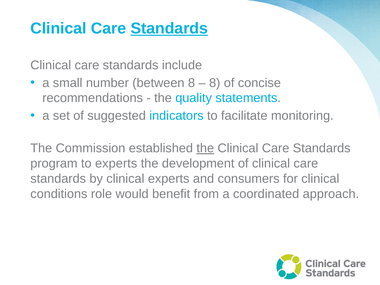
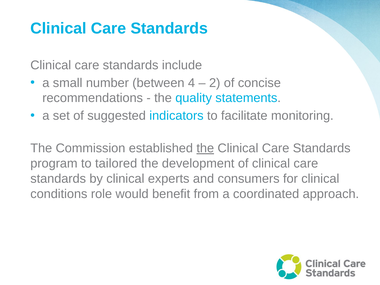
Standards at (169, 28) underline: present -> none
between 8: 8 -> 4
8 at (215, 83): 8 -> 2
to experts: experts -> tailored
